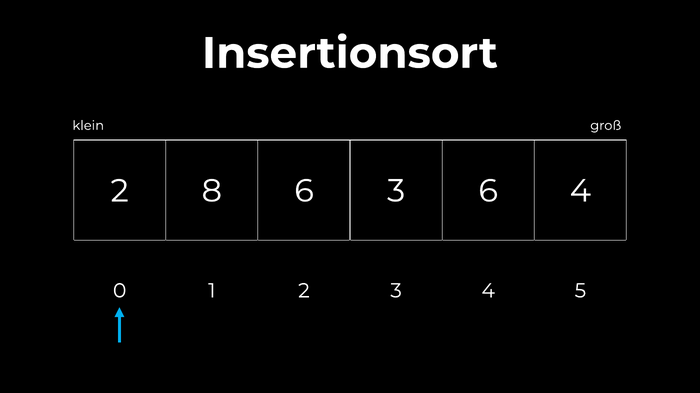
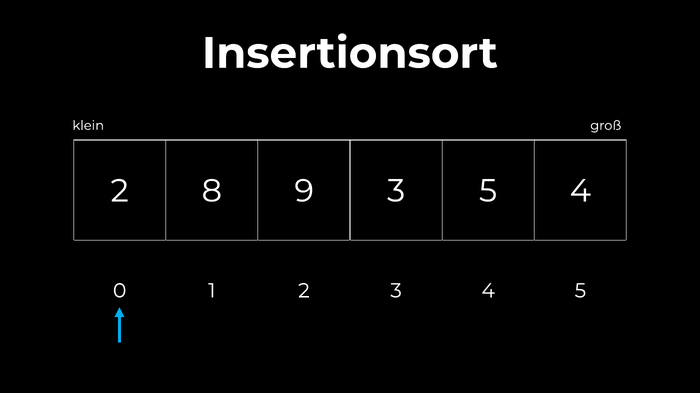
8 6: 6 -> 9
3 6: 6 -> 5
